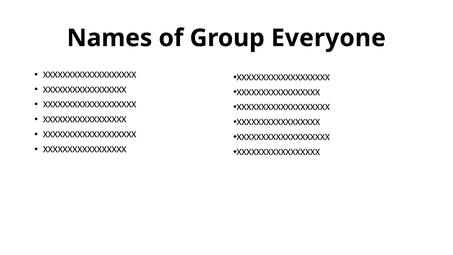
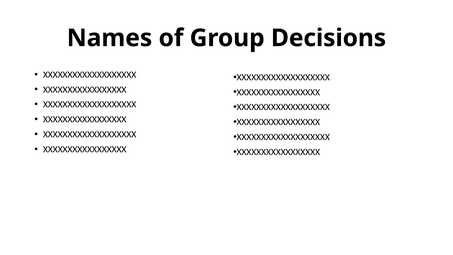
Everyone: Everyone -> Decisions
